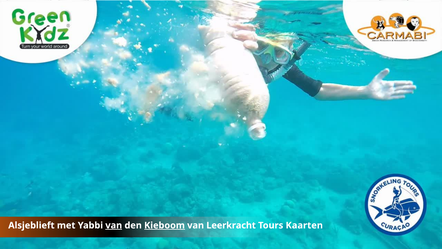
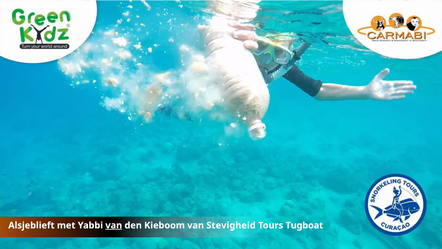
Kieboom underline: present -> none
Leerkracht: Leerkracht -> Stevigheid
Kaarten: Kaarten -> Tugboat
